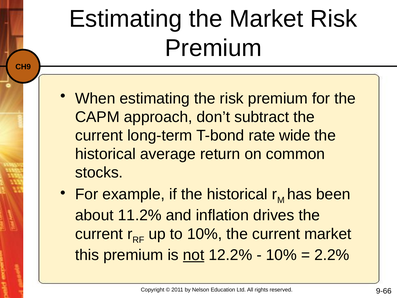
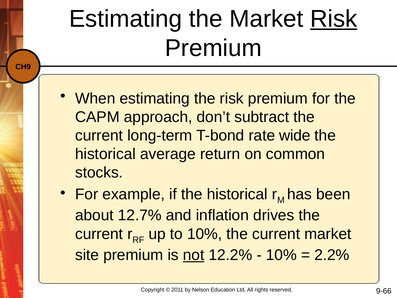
Risk at (334, 19) underline: none -> present
11.2%: 11.2% -> 12.7%
this: this -> site
